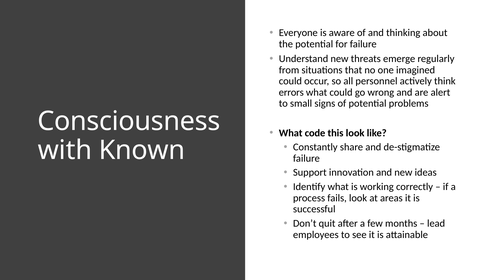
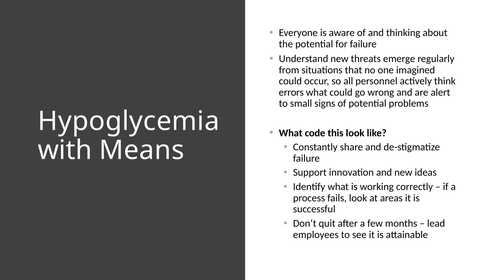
Consciousness: Consciousness -> Hypoglycemia
Known: Known -> Means
